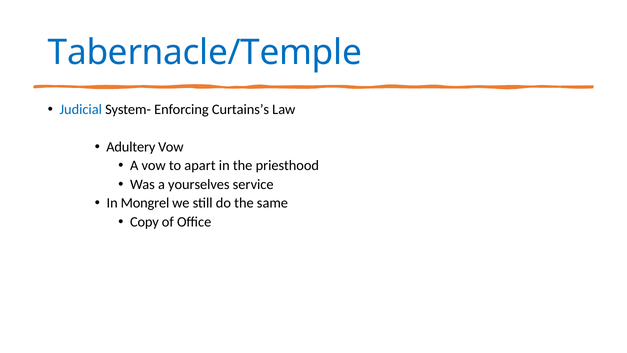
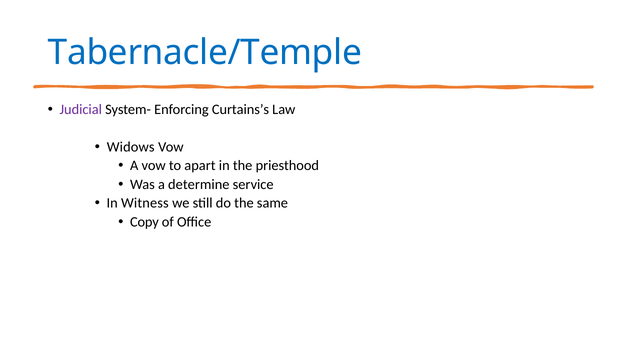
Judicial colour: blue -> purple
Adultery: Adultery -> Widows
yourselves: yourselves -> determine
Mongrel: Mongrel -> Witness
